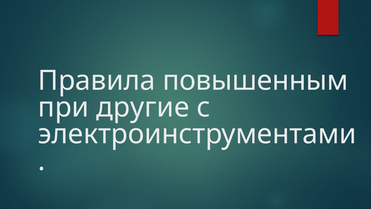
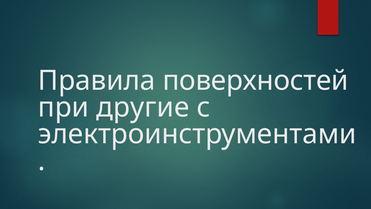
повышенным: повышенным -> поверхностей
